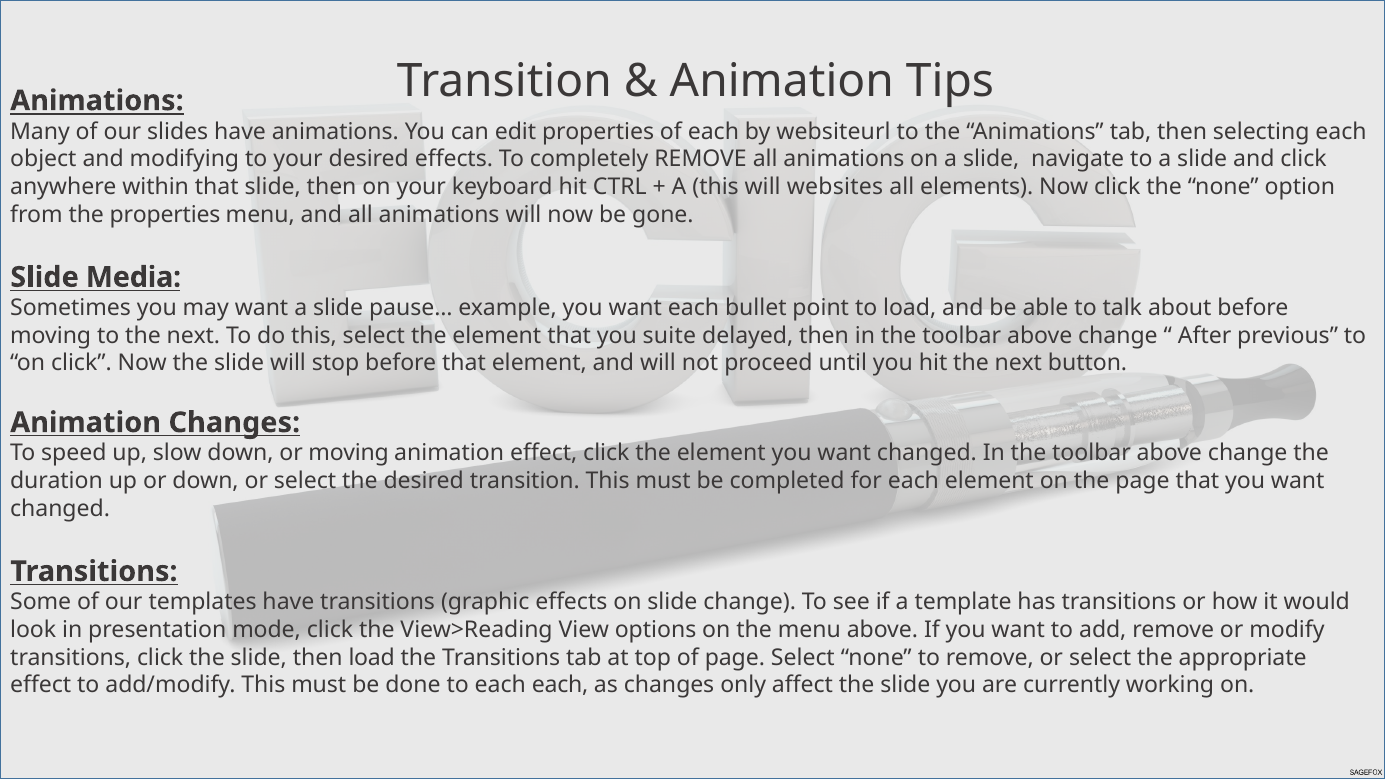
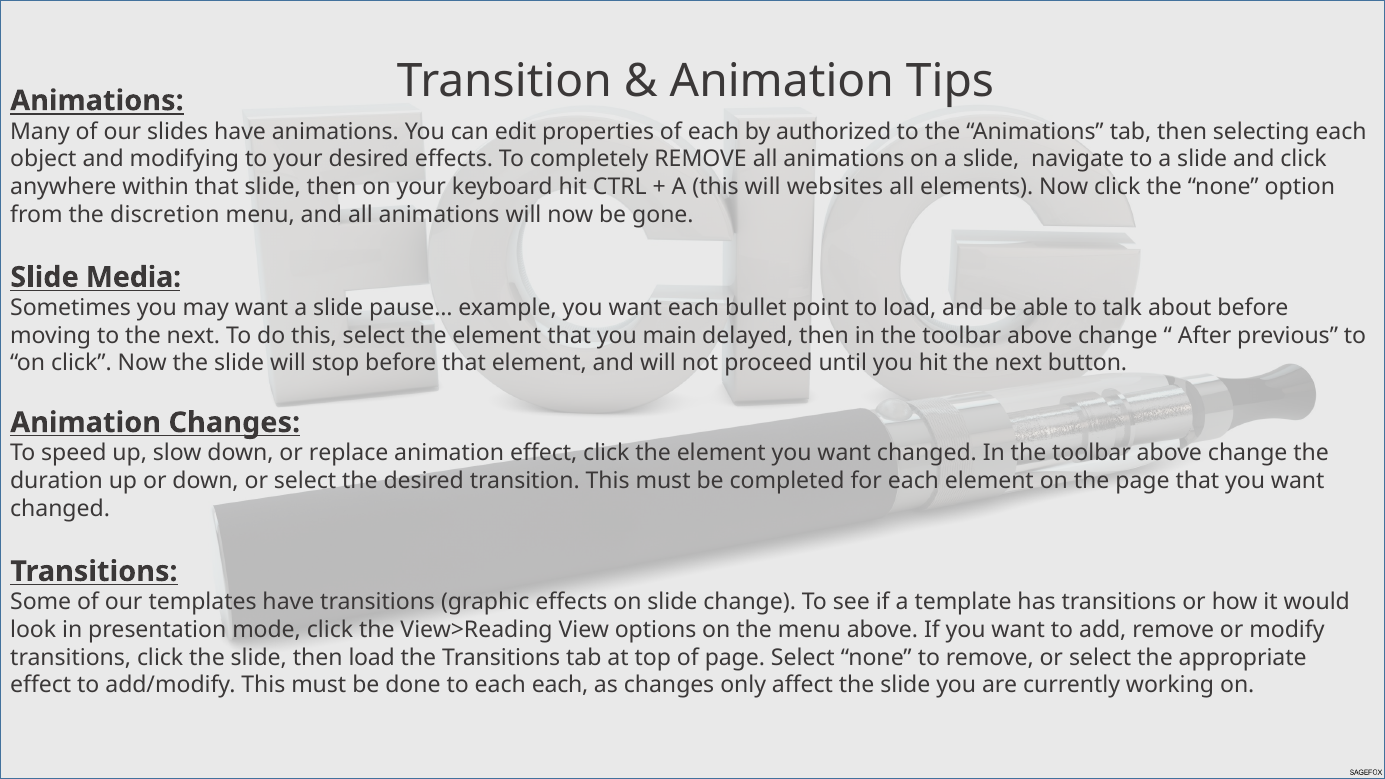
websiteurl: websiteurl -> authorized
the properties: properties -> discretion
suite: suite -> main
or moving: moving -> replace
